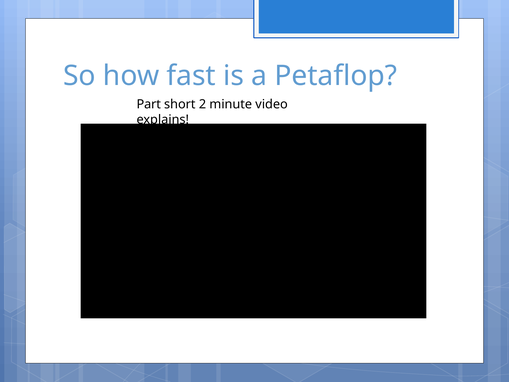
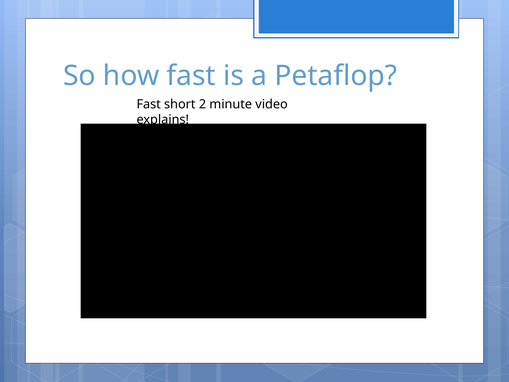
Part at (149, 104): Part -> Fast
